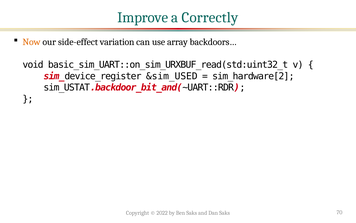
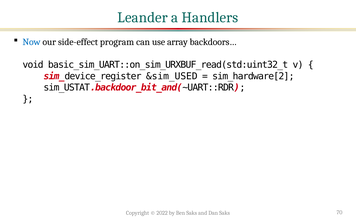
Improve: Improve -> Leander
Correctly: Correctly -> Handlers
Now colour: orange -> blue
variation: variation -> program
